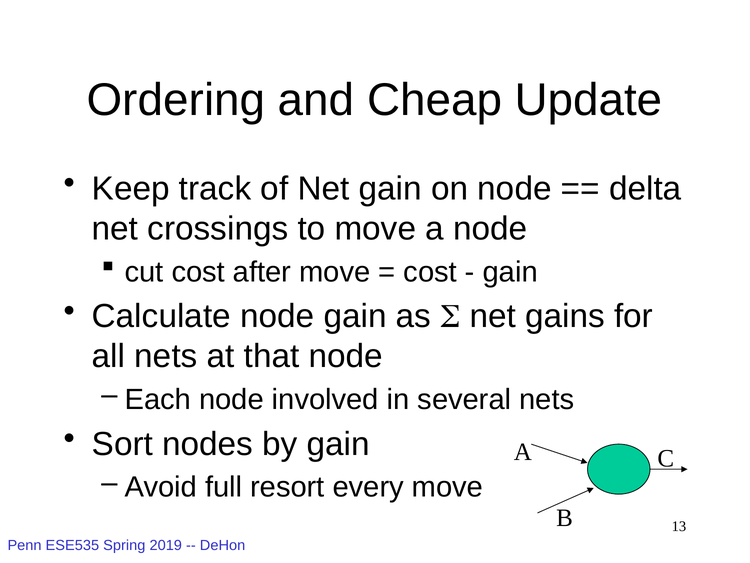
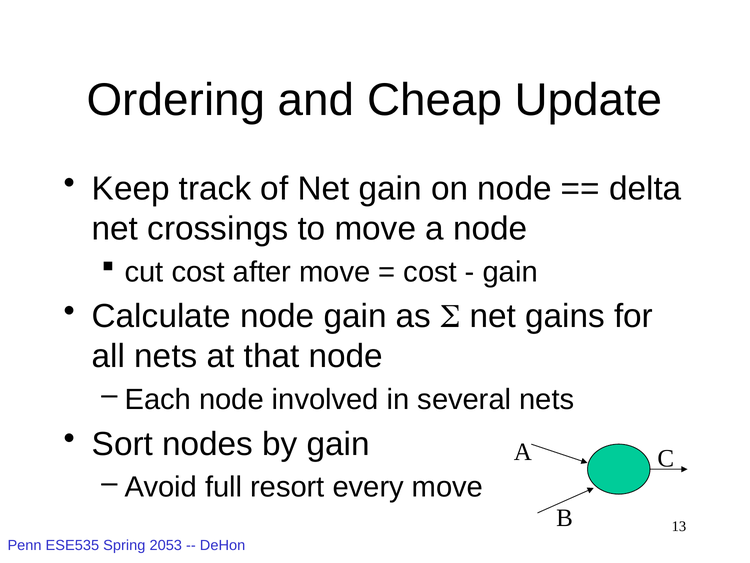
2019: 2019 -> 2053
